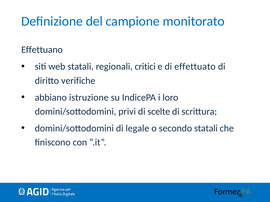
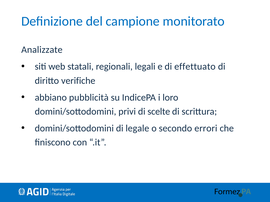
Effettuano: Effettuano -> Analizzate
critici: critici -> legali
istruzione: istruzione -> pubblicità
secondo statali: statali -> errori
